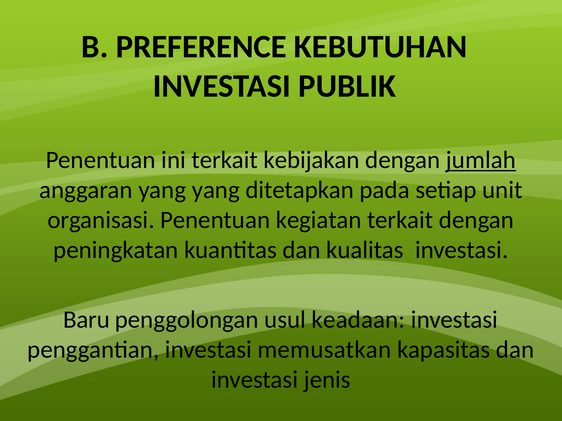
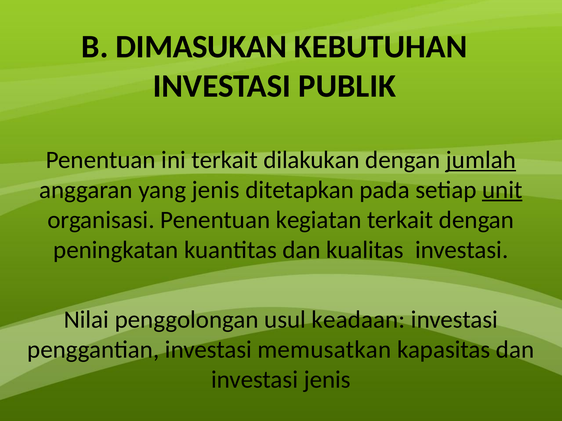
PREFERENCE: PREFERENCE -> DIMASUKAN
kebijakan: kebijakan -> dilakukan
yang yang: yang -> jenis
unit underline: none -> present
Baru: Baru -> Nilai
